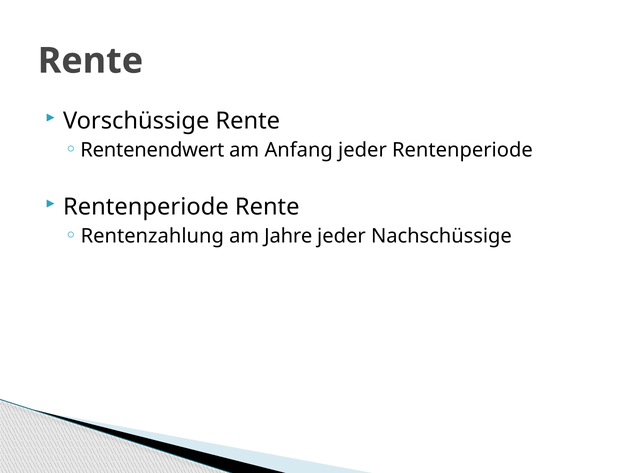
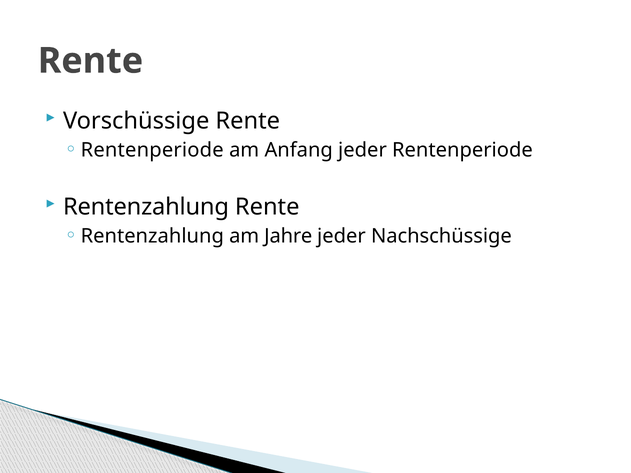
Rentenendwert at (152, 150): Rentenendwert -> Rentenperiode
Rentenperiode at (146, 207): Rentenperiode -> Rentenzahlung
